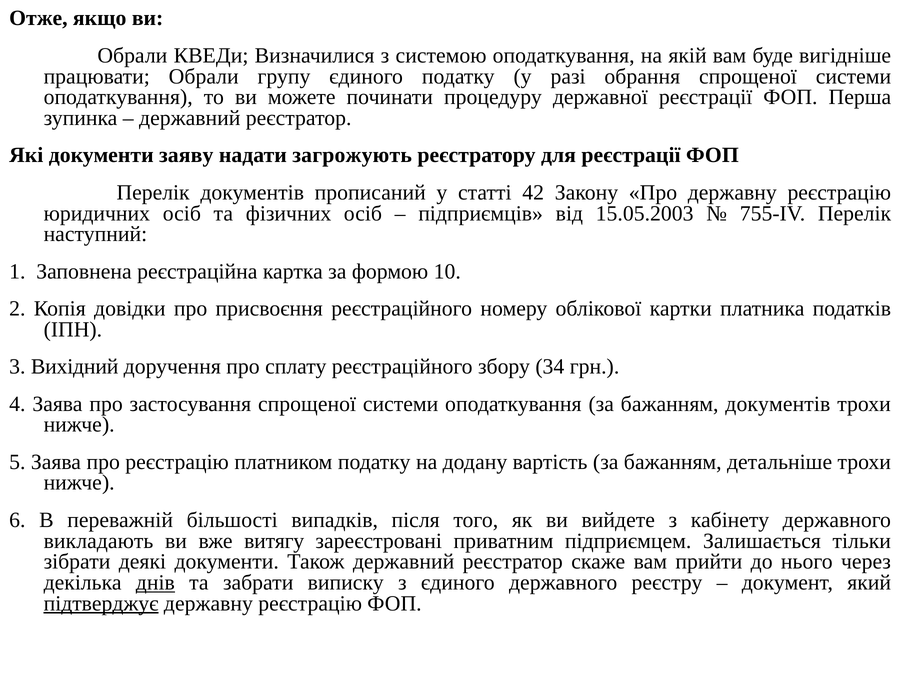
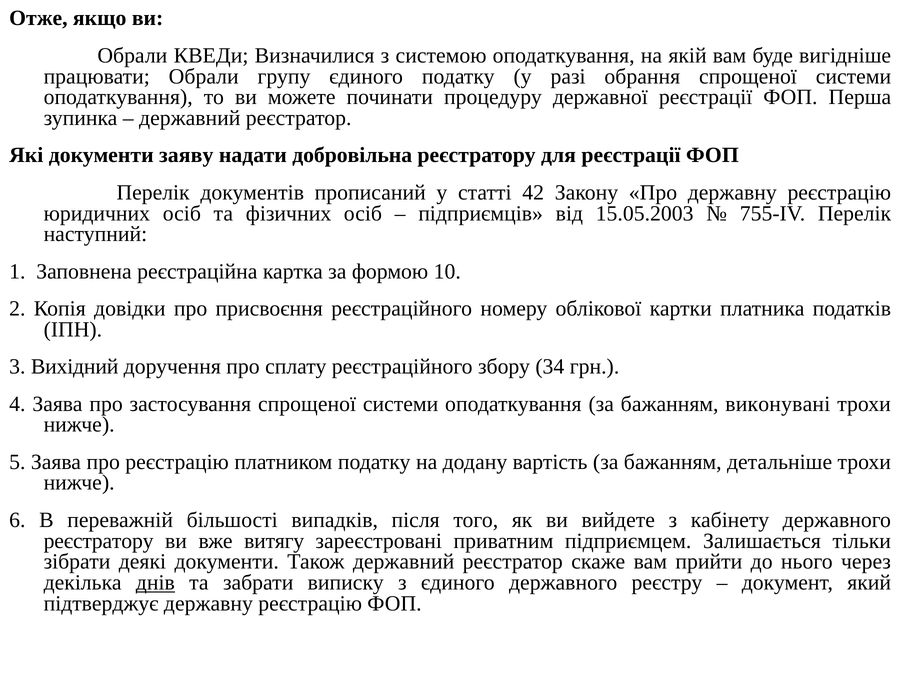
загрожують: загрожують -> добровільна
бажанням документів: документів -> виконувані
викладають at (99, 540): викладають -> реєстратору
підтверджує underline: present -> none
